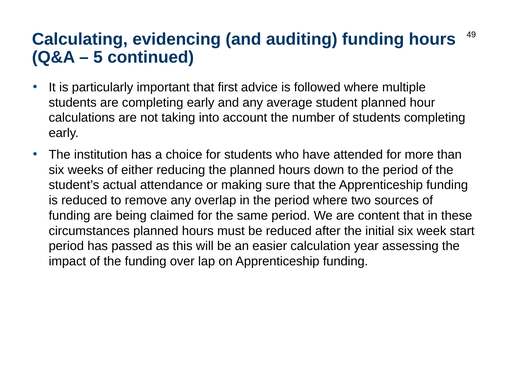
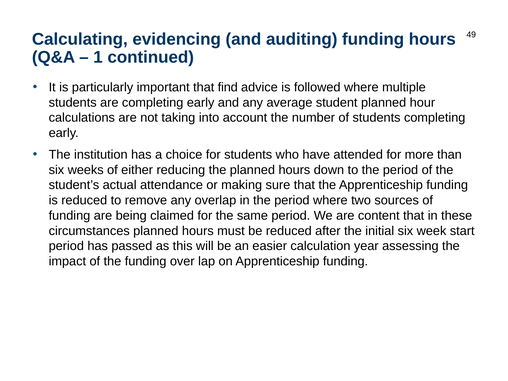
5: 5 -> 1
first: first -> find
